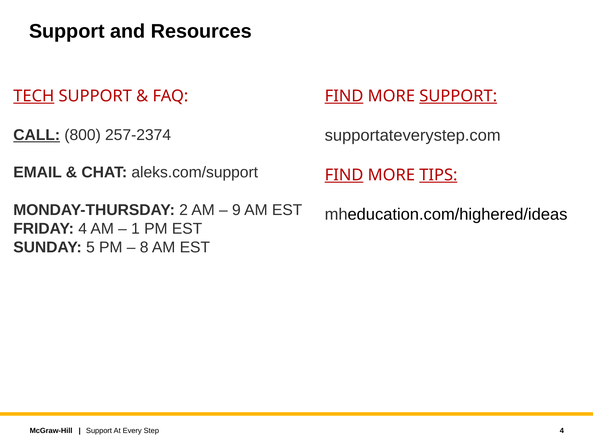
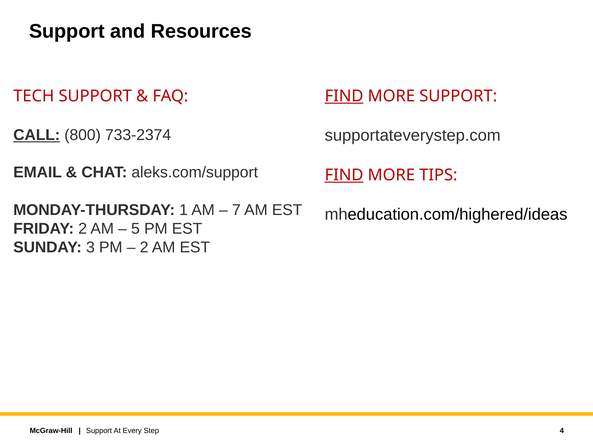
TECH underline: present -> none
SUPPORT at (458, 96) underline: present -> none
257-2374: 257-2374 -> 733-2374
TIPS underline: present -> none
2: 2 -> 1
9: 9 -> 7
FRIDAY 4: 4 -> 2
1: 1 -> 5
5: 5 -> 3
8 at (144, 248): 8 -> 2
